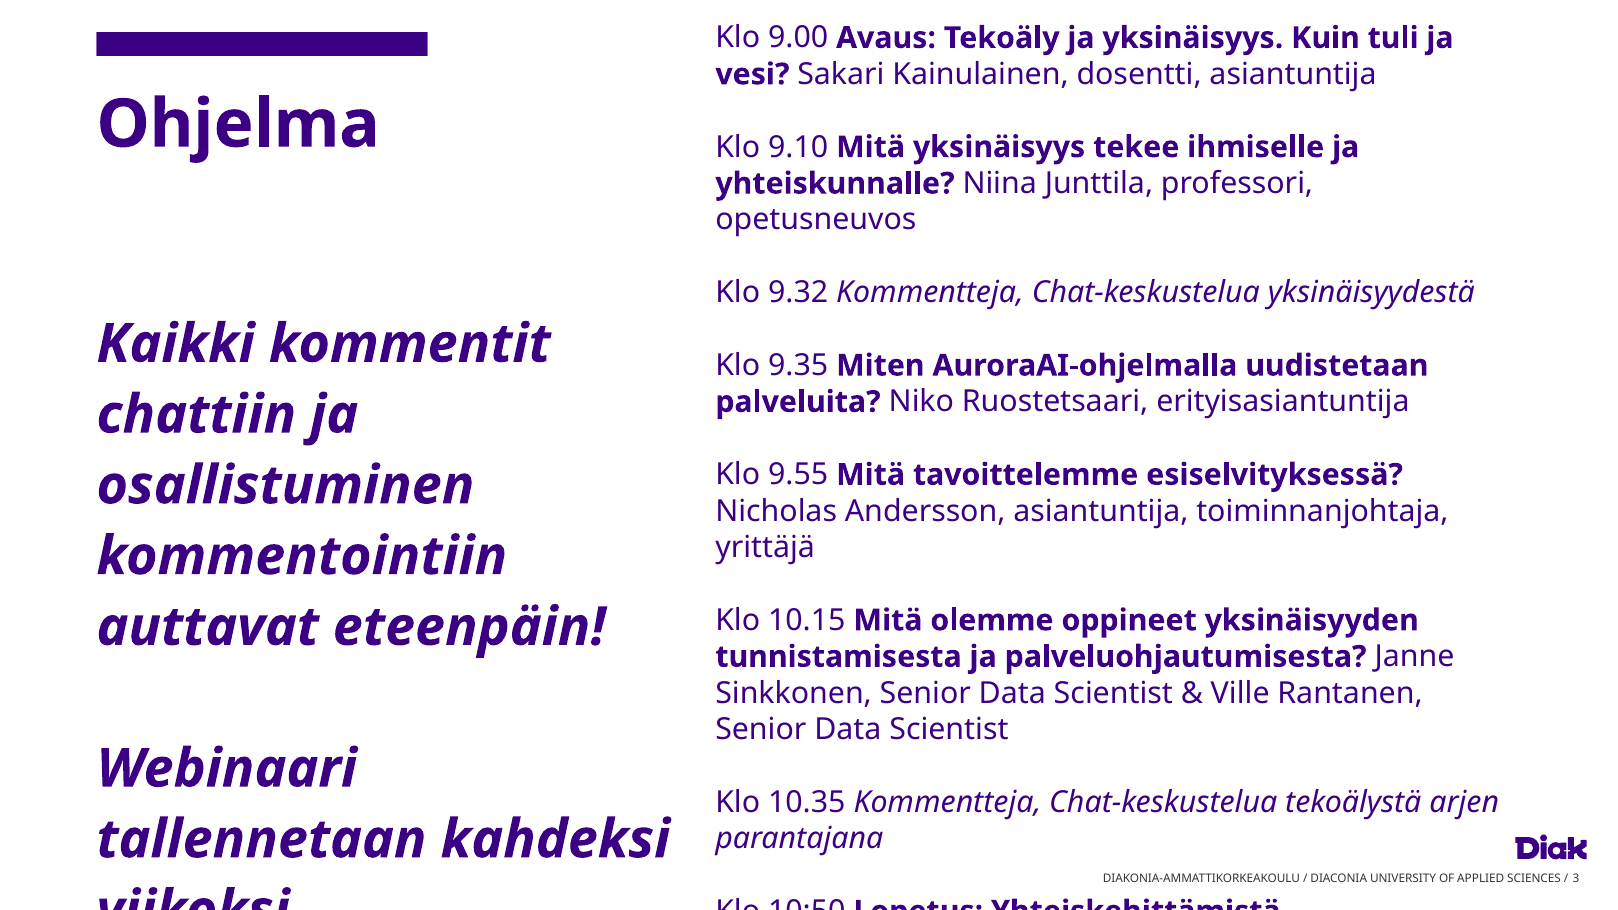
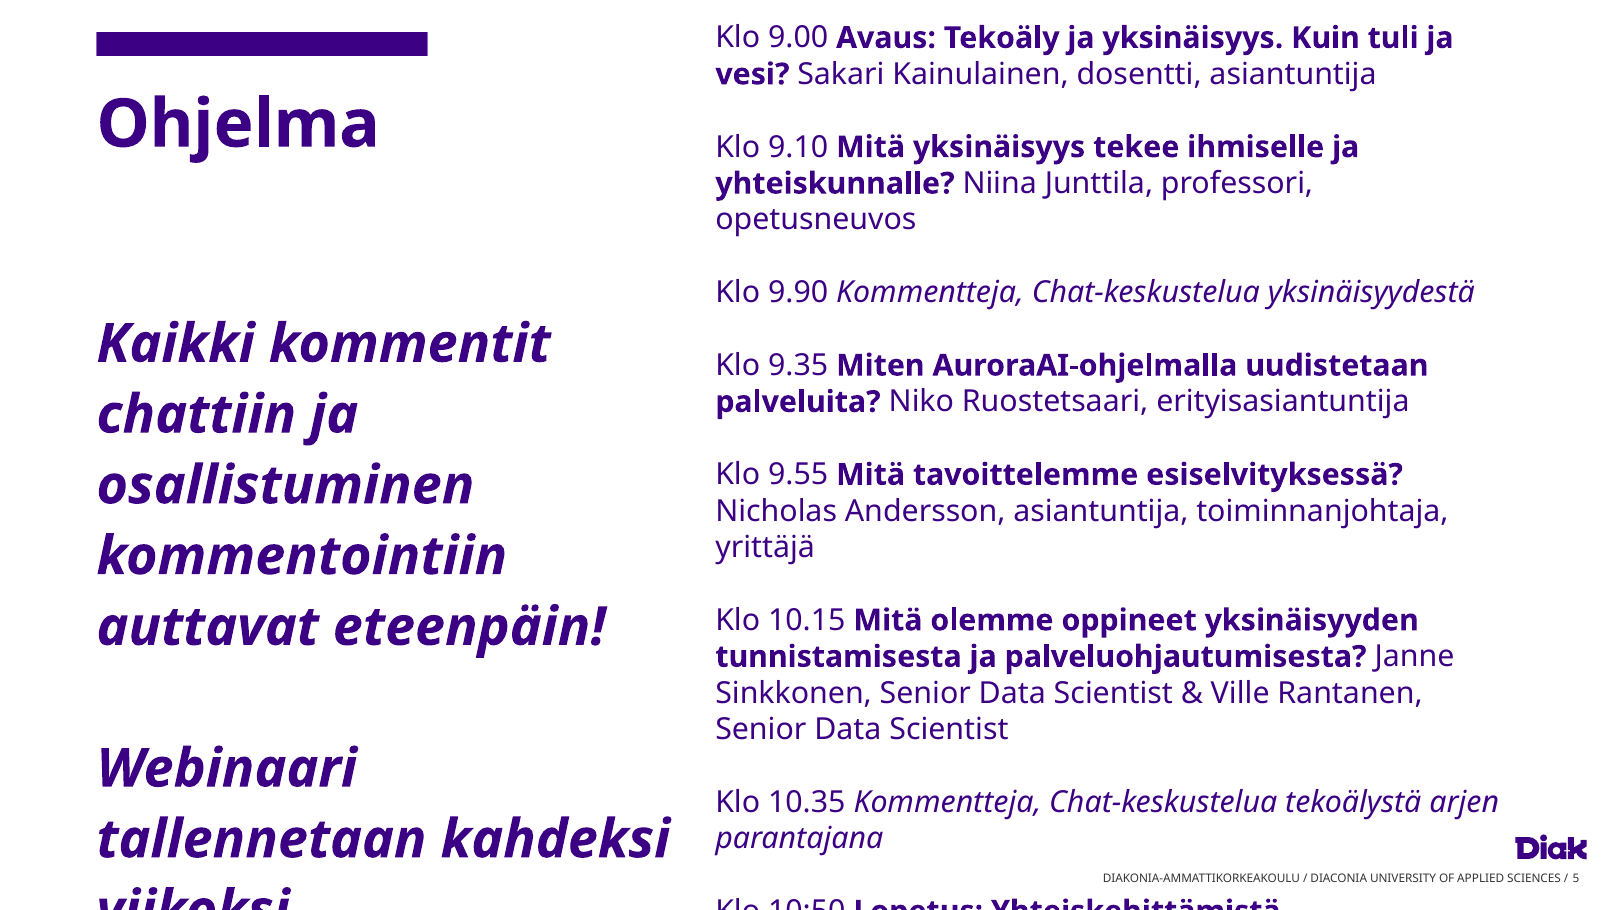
9.32: 9.32 -> 9.90
3: 3 -> 5
